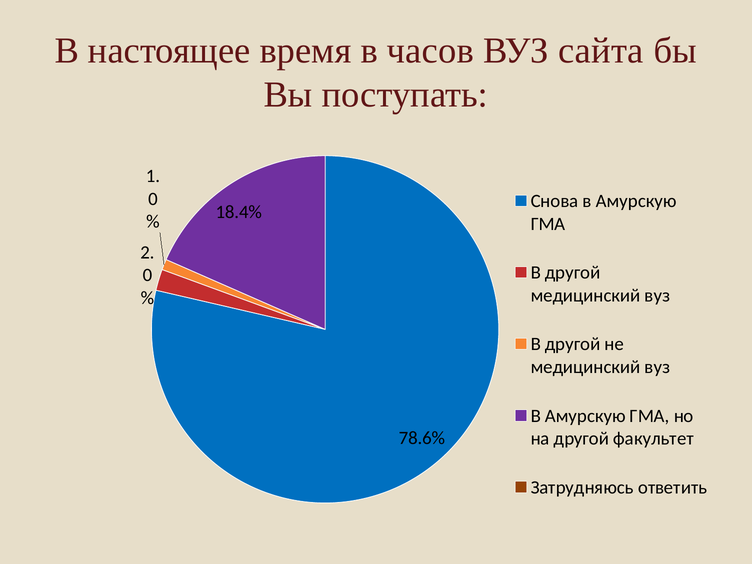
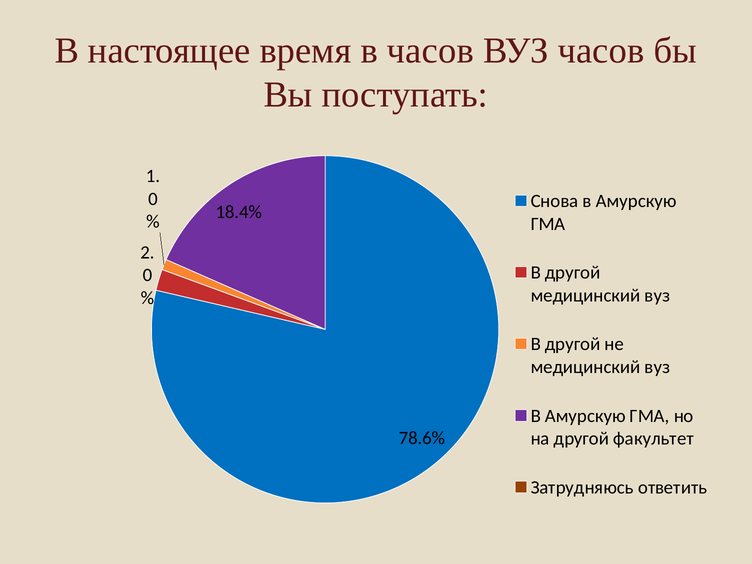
ВУЗ сайта: сайта -> часов
